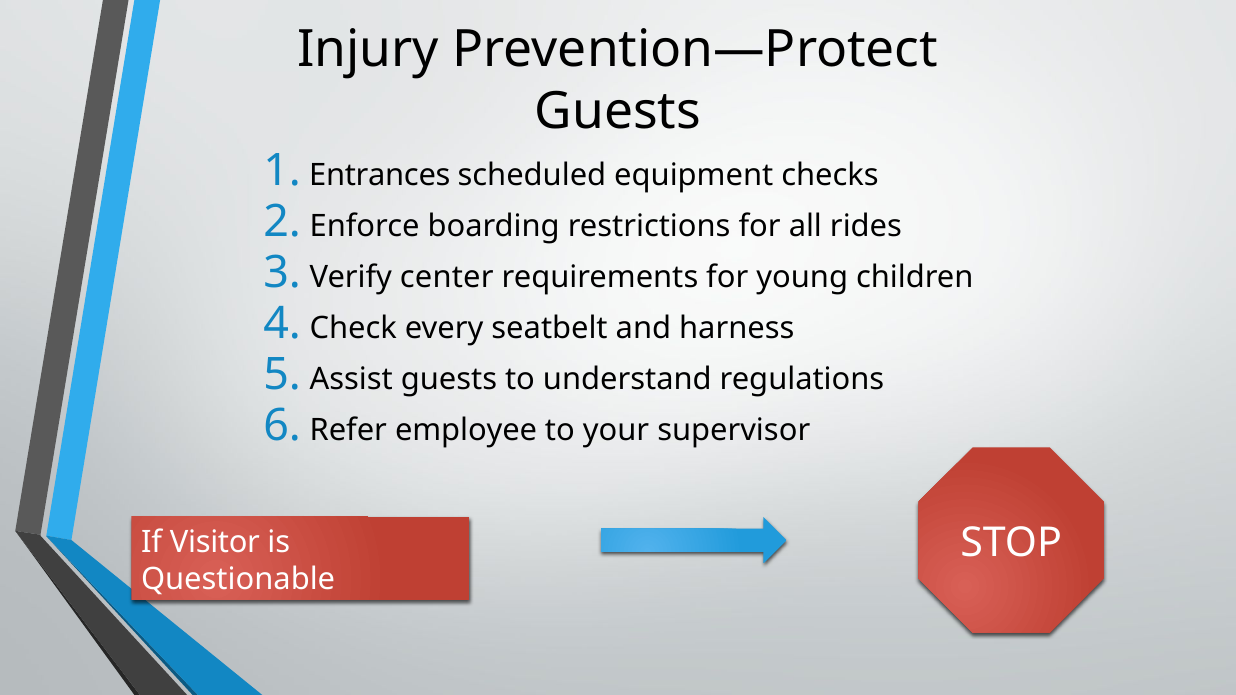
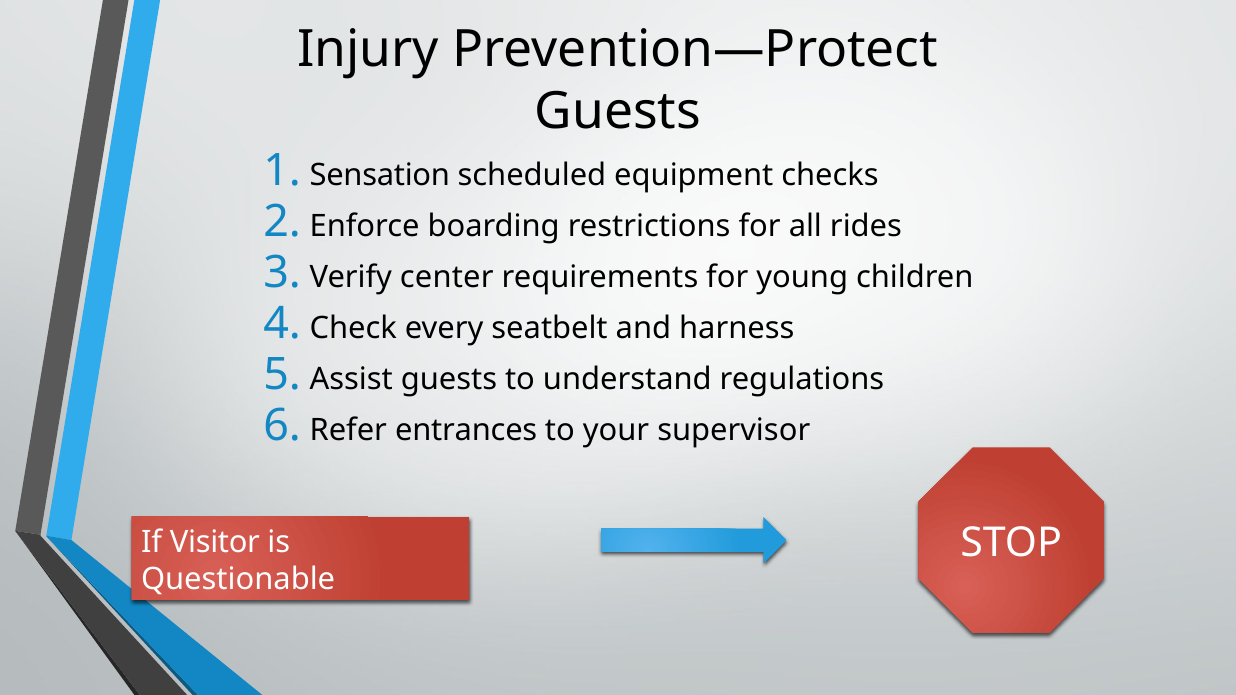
Entrances: Entrances -> Sensation
employee: employee -> entrances
